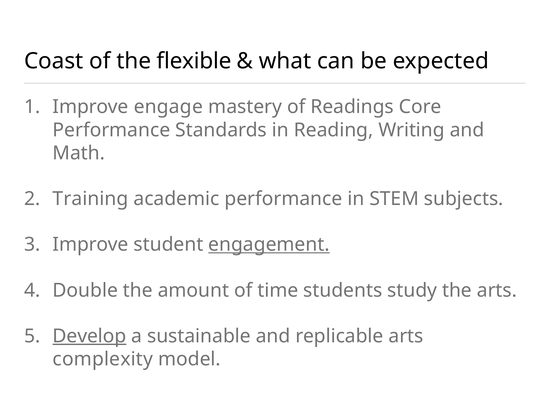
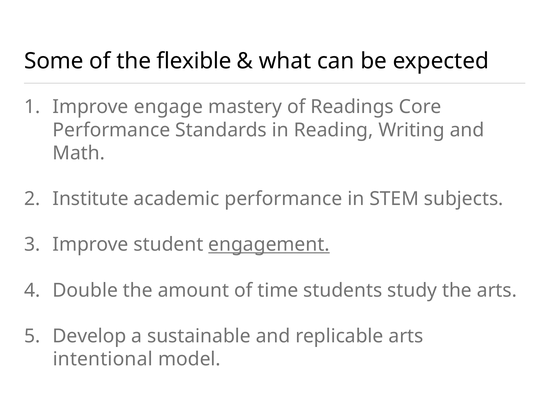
Coast: Coast -> Some
Training: Training -> Institute
Develop underline: present -> none
complexity: complexity -> intentional
